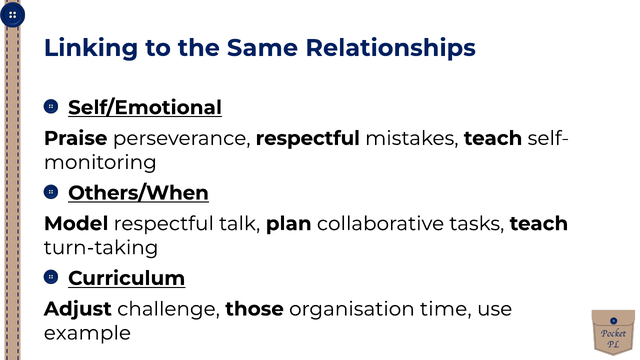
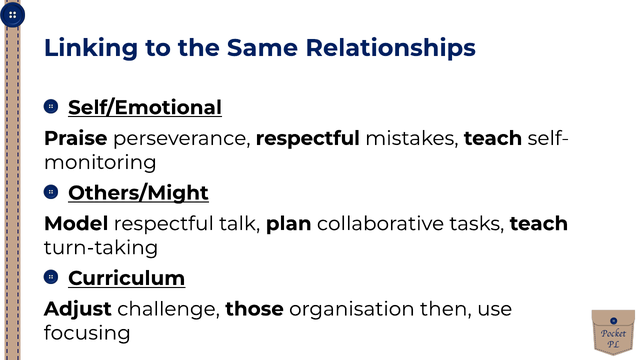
Others/When: Others/When -> Others/Might
time: time -> then
example: example -> focusing
